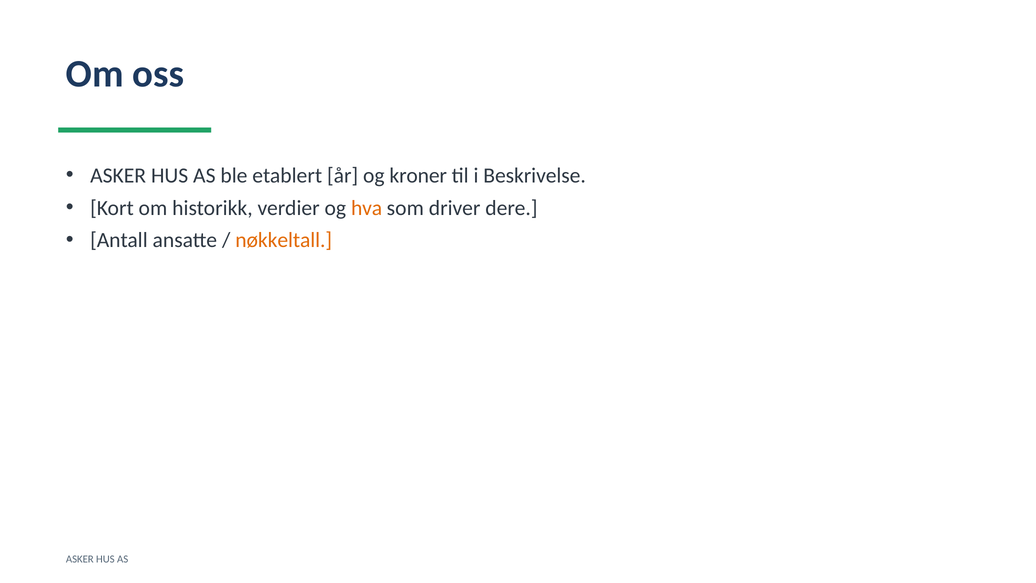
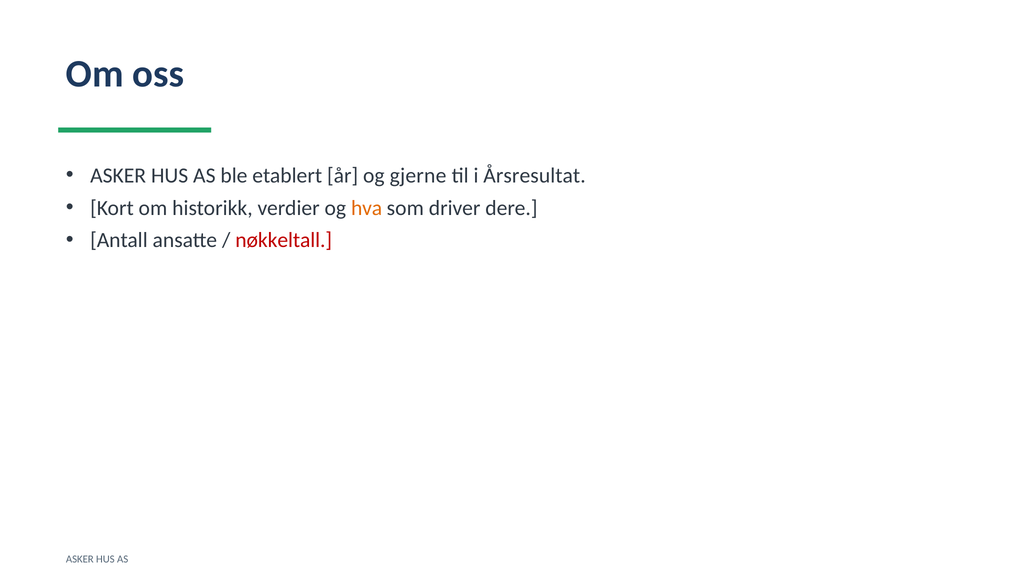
kroner: kroner -> gjerne
Beskrivelse: Beskrivelse -> Årsresultat
nøkkeltall colour: orange -> red
